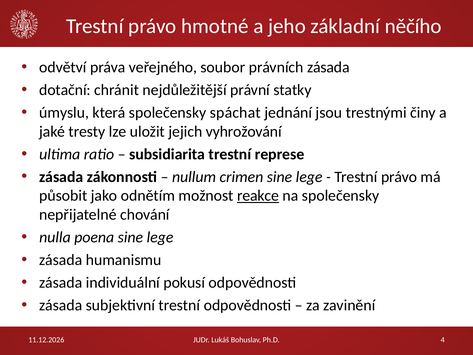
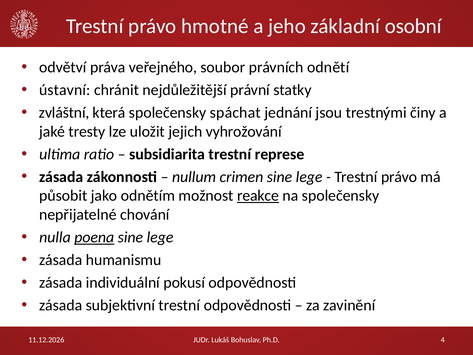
něčího: něčího -> osobní
právních zásada: zásada -> odnětí
dotační: dotační -> ústavní
úmyslu: úmyslu -> zvláštní
poena underline: none -> present
